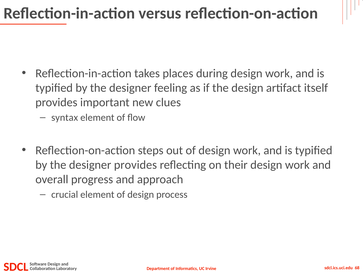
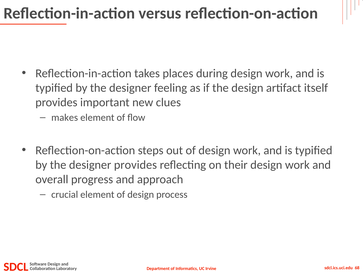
syntax: syntax -> makes
